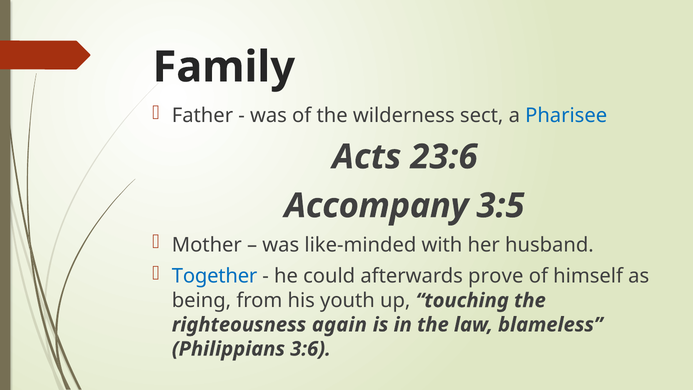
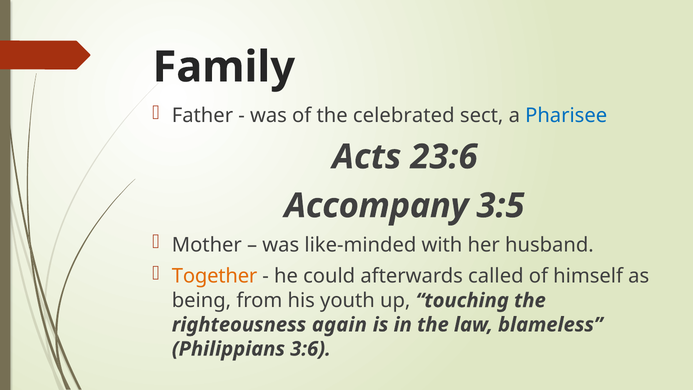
wilderness: wilderness -> celebrated
Together colour: blue -> orange
prove: prove -> called
